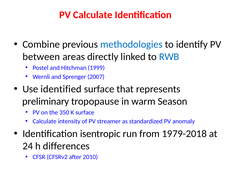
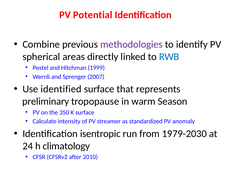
PV Calculate: Calculate -> Potential
methodologies colour: blue -> purple
between: between -> spherical
1979-2018: 1979-2018 -> 1979-2030
differences: differences -> climatology
